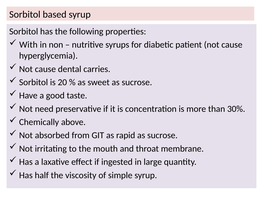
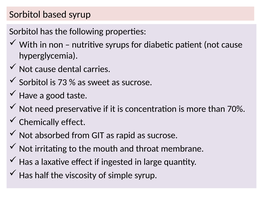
20: 20 -> 73
30%: 30% -> 70%
Chemically above: above -> effect
